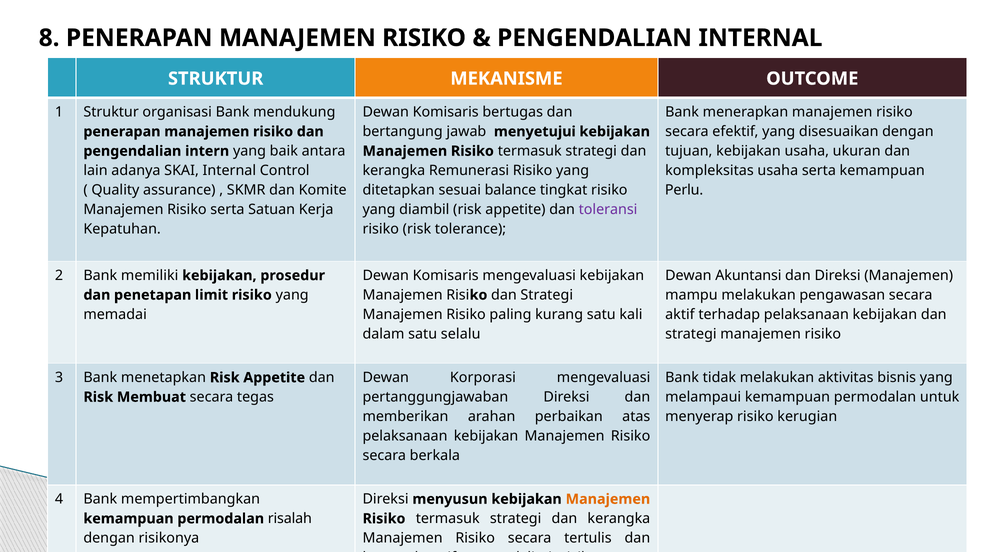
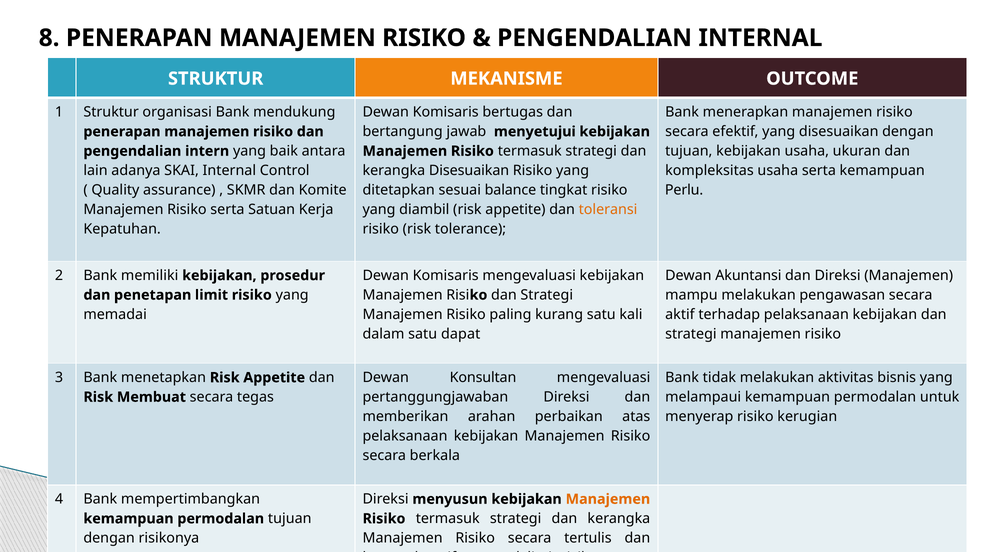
kerangka Remunerasi: Remunerasi -> Disesuaikan
toleransi colour: purple -> orange
selalu: selalu -> dapat
Korporasi: Korporasi -> Konsultan
permodalan risalah: risalah -> tujuan
